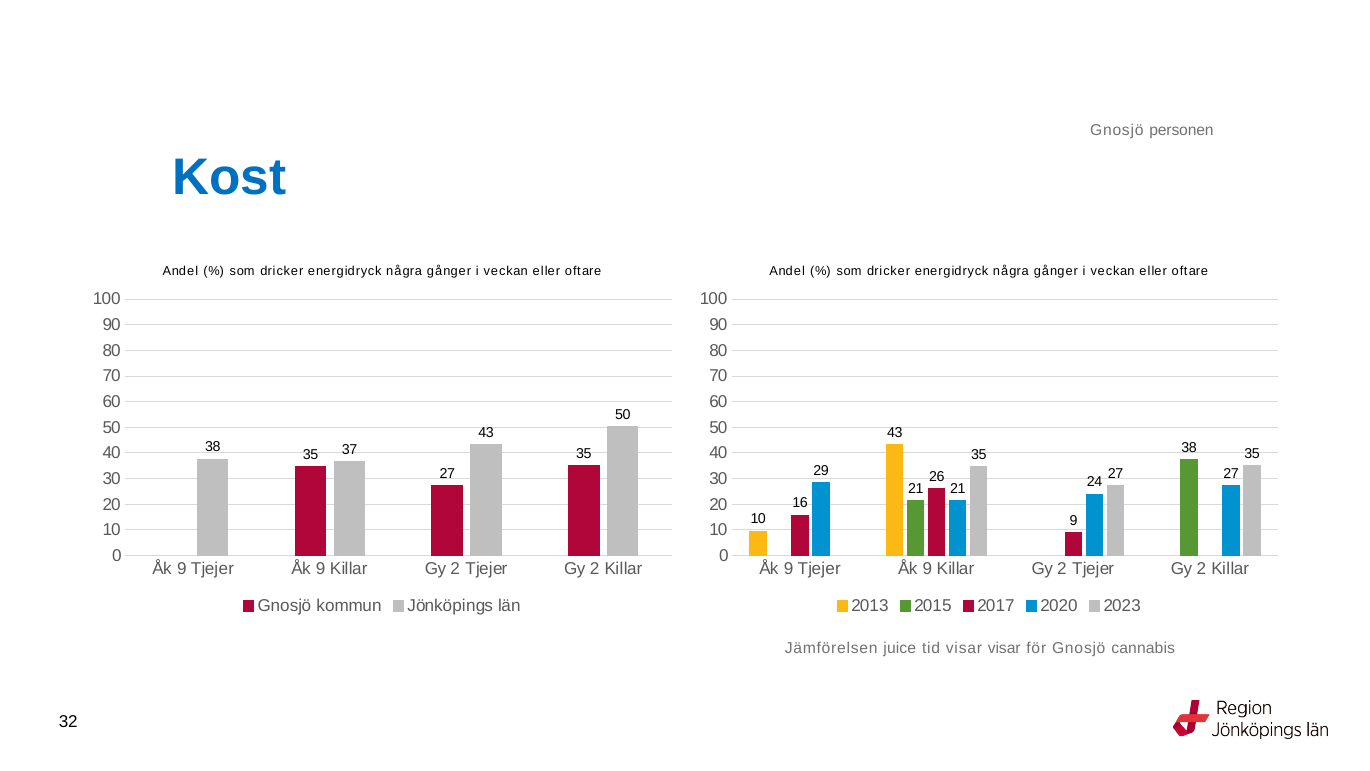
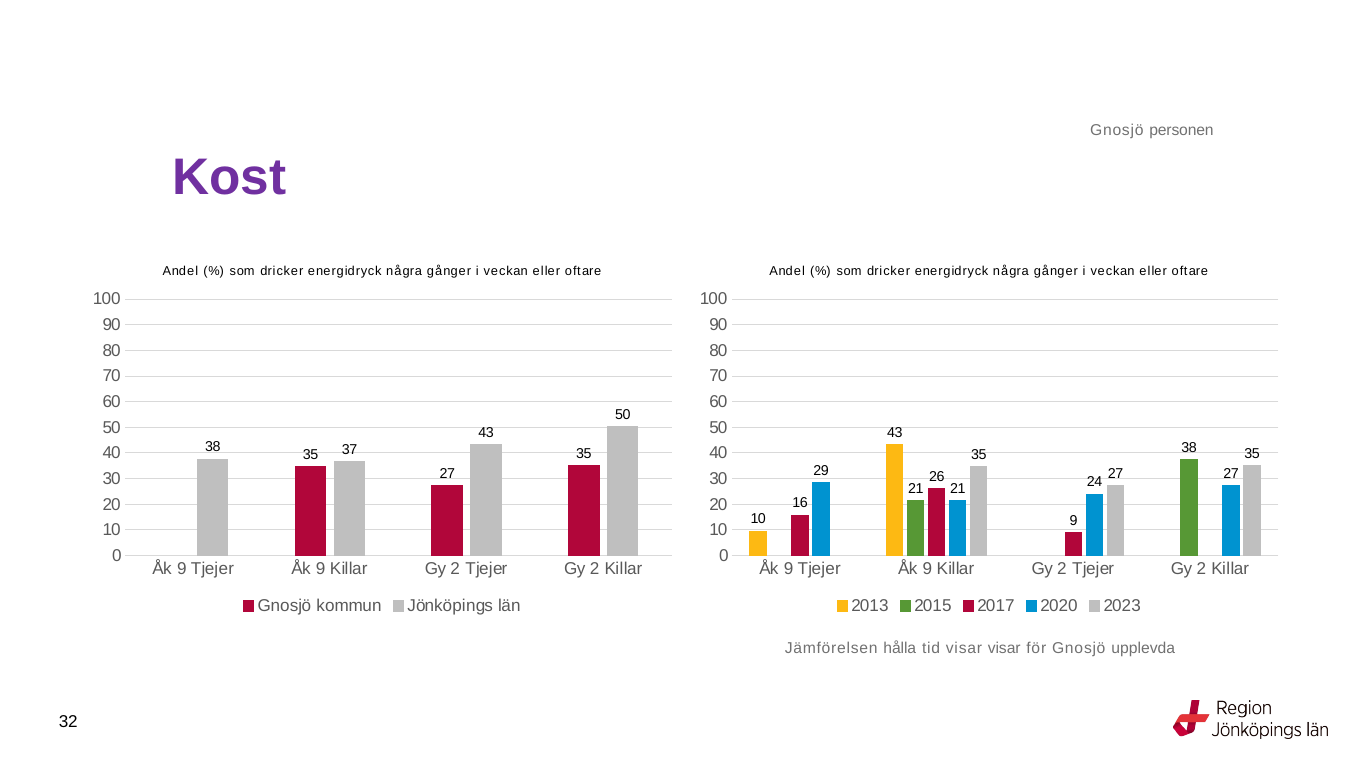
Kost colour: blue -> purple
juice: juice -> hålla
cannabis: cannabis -> upplevda
